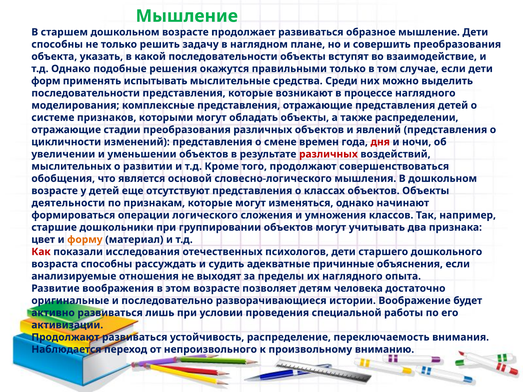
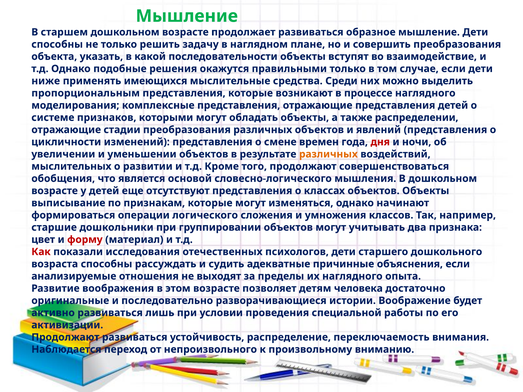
форм: форм -> ниже
испытывать: испытывать -> имеющихся
последовательности at (86, 93): последовательности -> пропорциональным
различных at (328, 154) colour: red -> orange
деятельности: деятельности -> выписывание
форму colour: orange -> red
